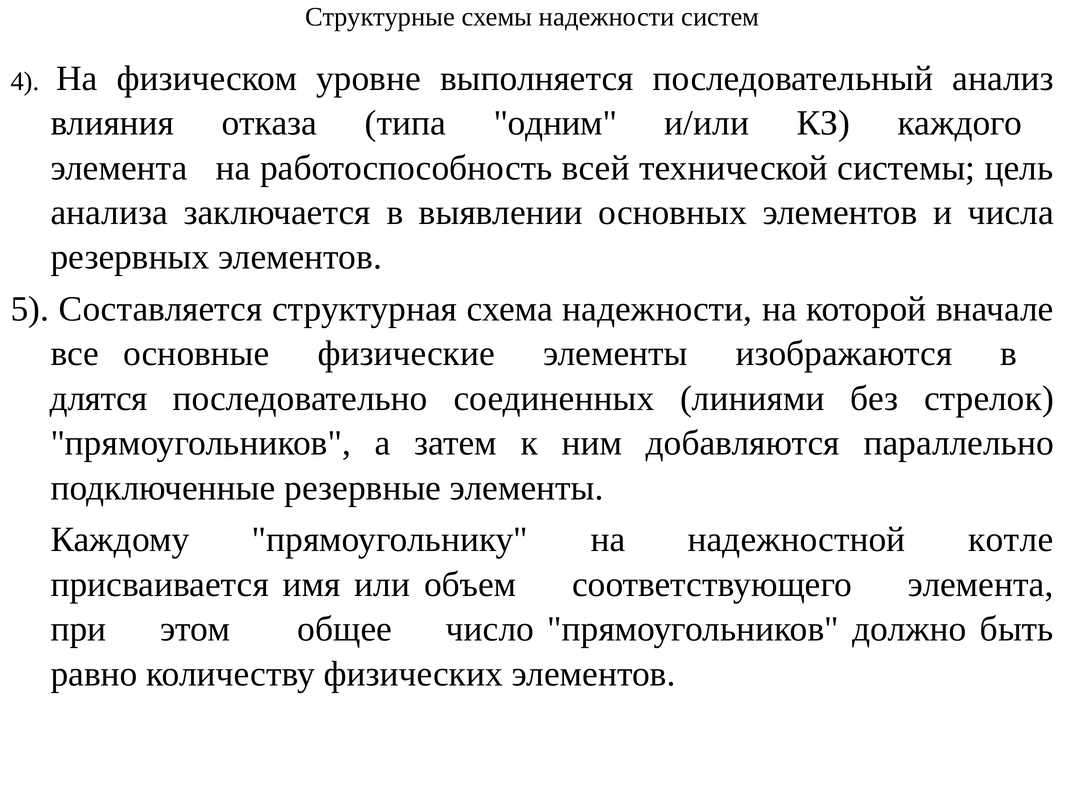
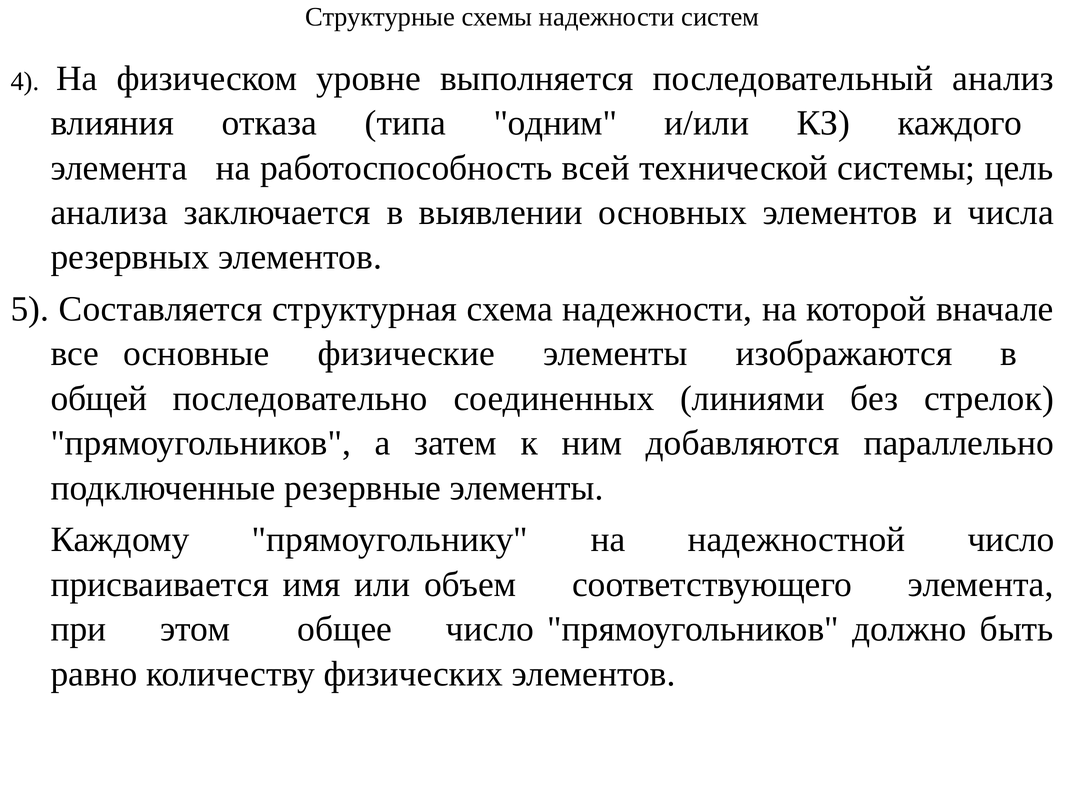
длятся: длятся -> общей
надежностной котле: котле -> число
